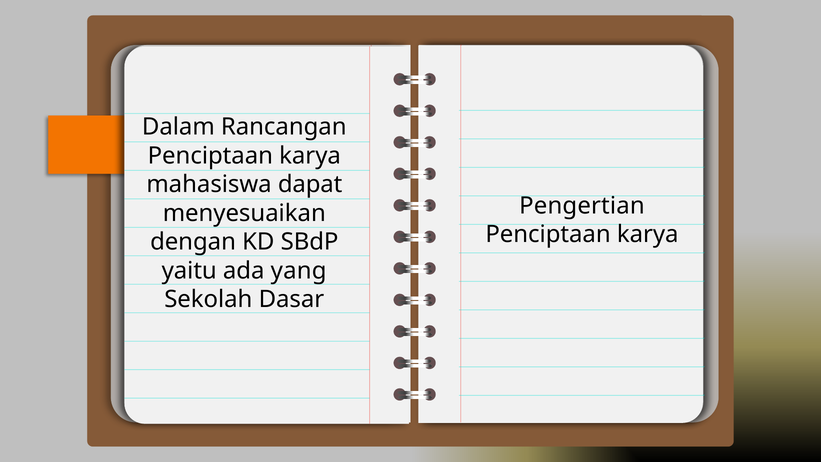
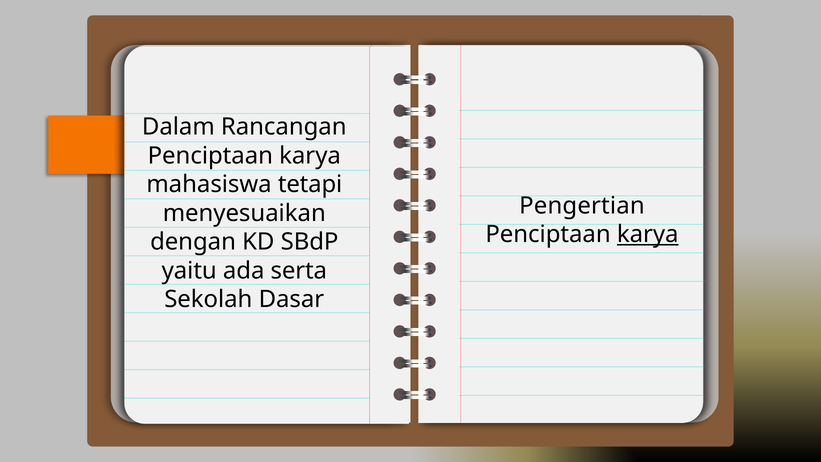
dapat: dapat -> tetapi
karya at (648, 234) underline: none -> present
yang: yang -> serta
